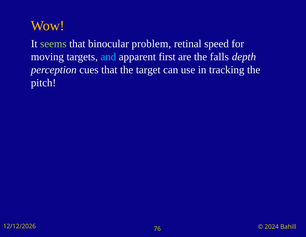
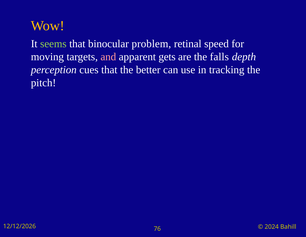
and colour: light blue -> pink
first: first -> gets
target: target -> better
